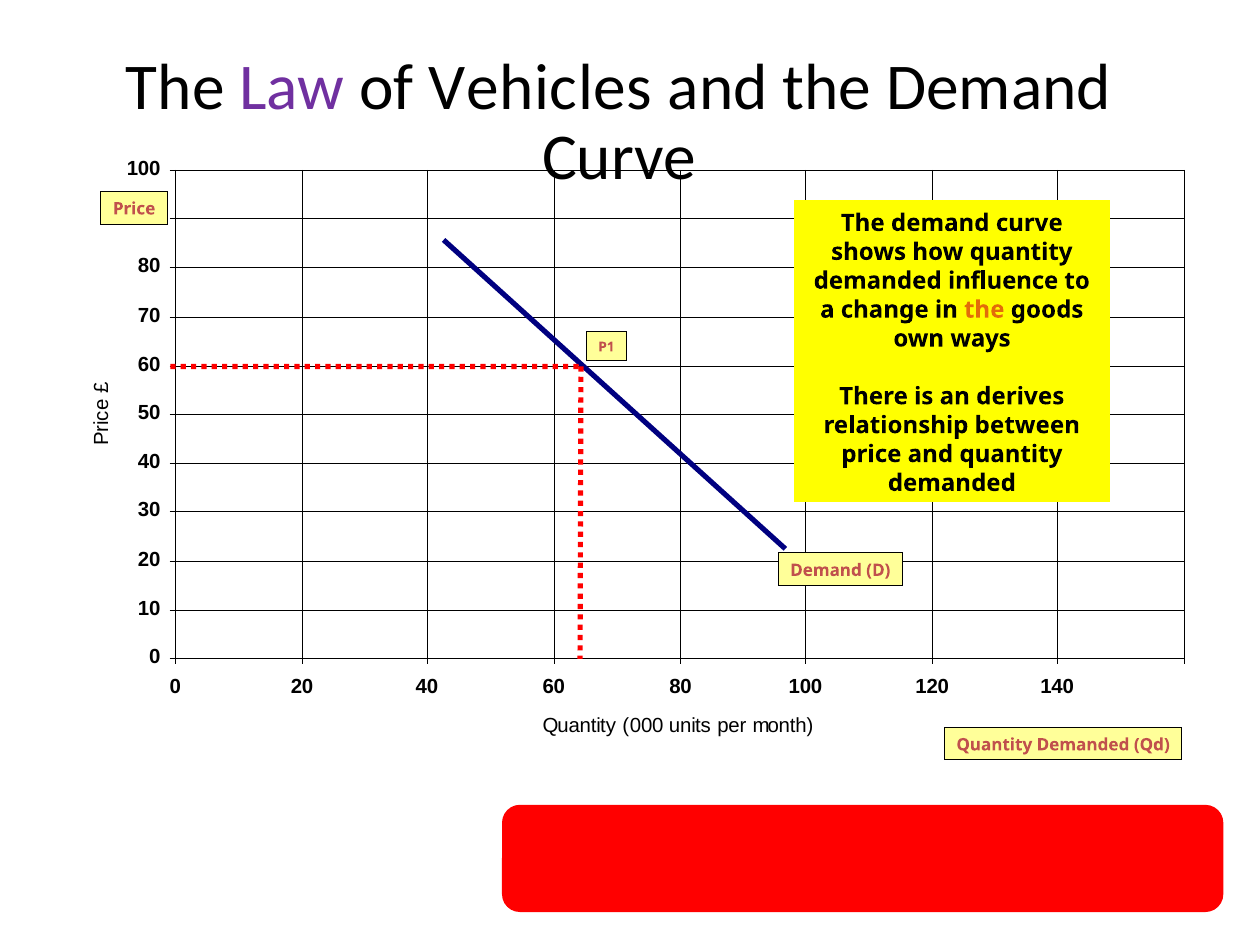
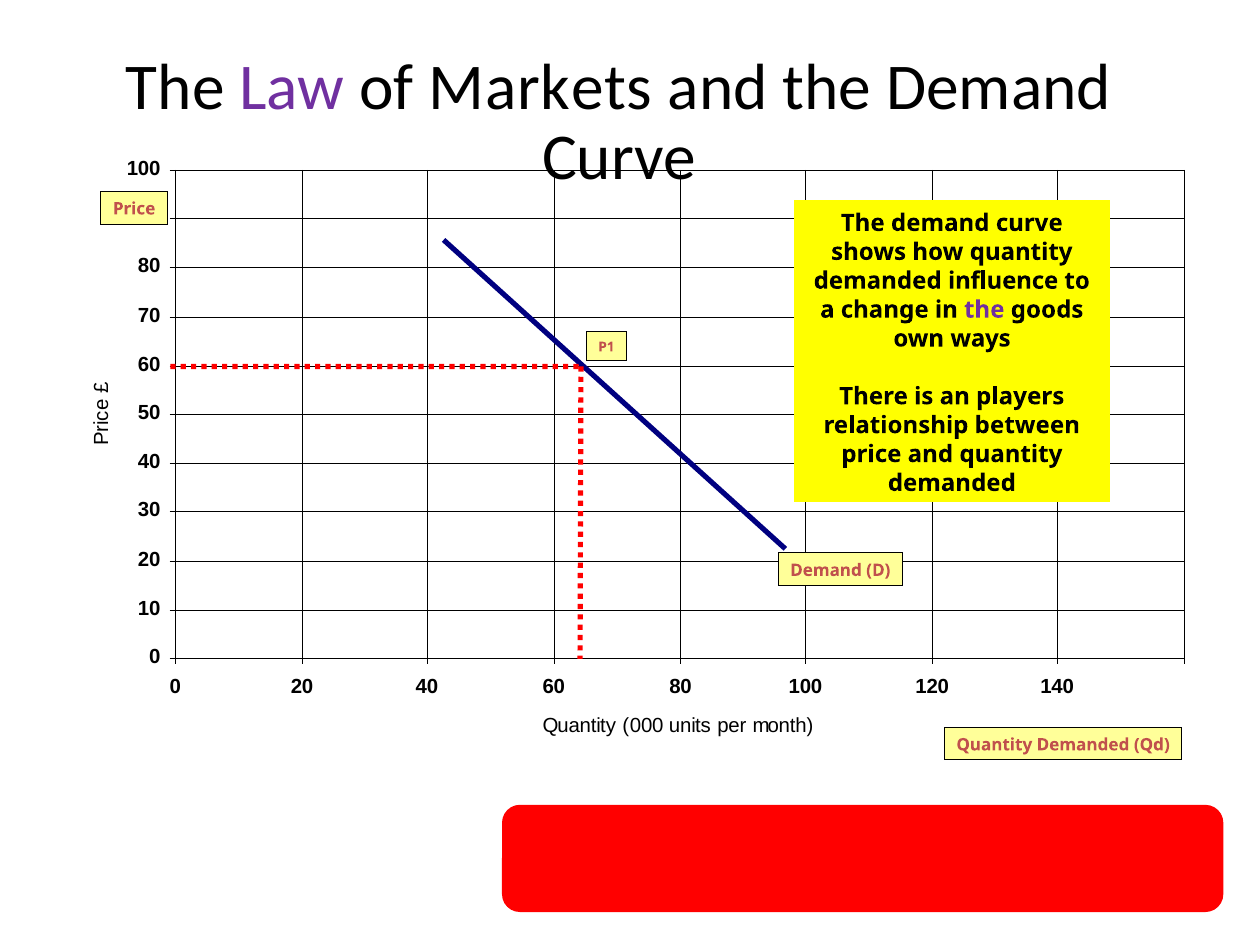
Vehicles: Vehicles -> Markets
the at (984, 310) colour: orange -> purple
derives: derives -> players
